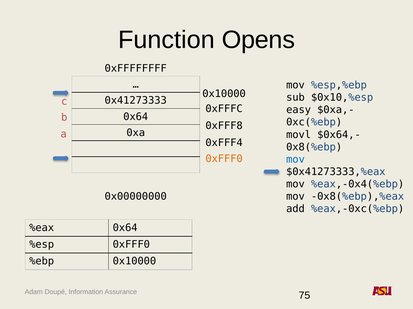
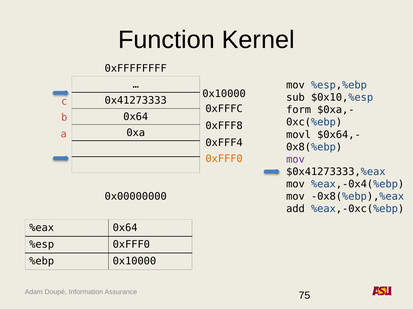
Opens: Opens -> Kernel
easy: easy -> form
mov at (295, 160) colour: blue -> purple
